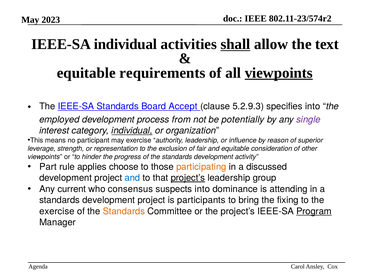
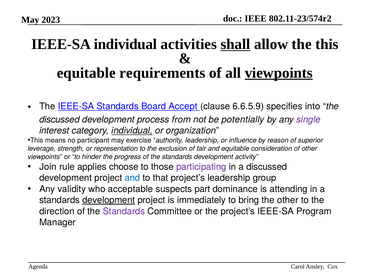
the text: text -> this
5.2.9.3: 5.2.9.3 -> 6.6.5.9
employed at (59, 119): employed -> discussed
Part: Part -> Join
participating colour: orange -> purple
project’s at (188, 178) underline: present -> none
current: current -> validity
consensus: consensus -> acceptable
suspects into: into -> part
development at (109, 200) underline: none -> present
participants: participants -> immediately
the fixing: fixing -> other
exercise at (57, 211): exercise -> direction
Standards at (124, 211) colour: orange -> purple
Program underline: present -> none
